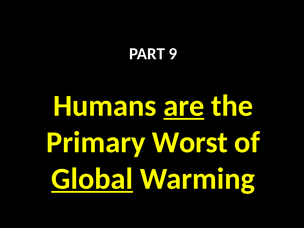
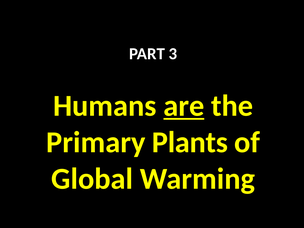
9: 9 -> 3
Worst: Worst -> Plants
Global underline: present -> none
